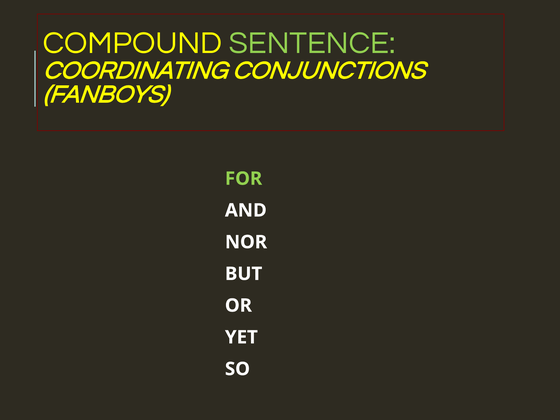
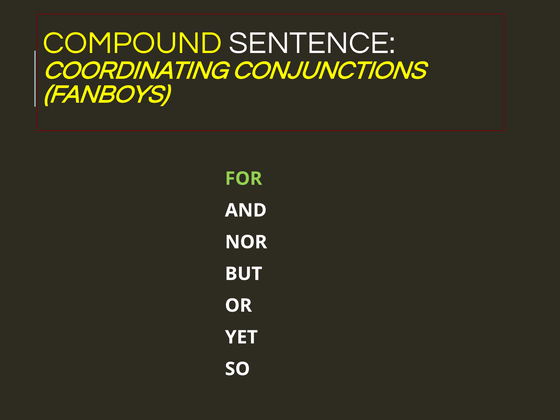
SENTENCE colour: light green -> white
